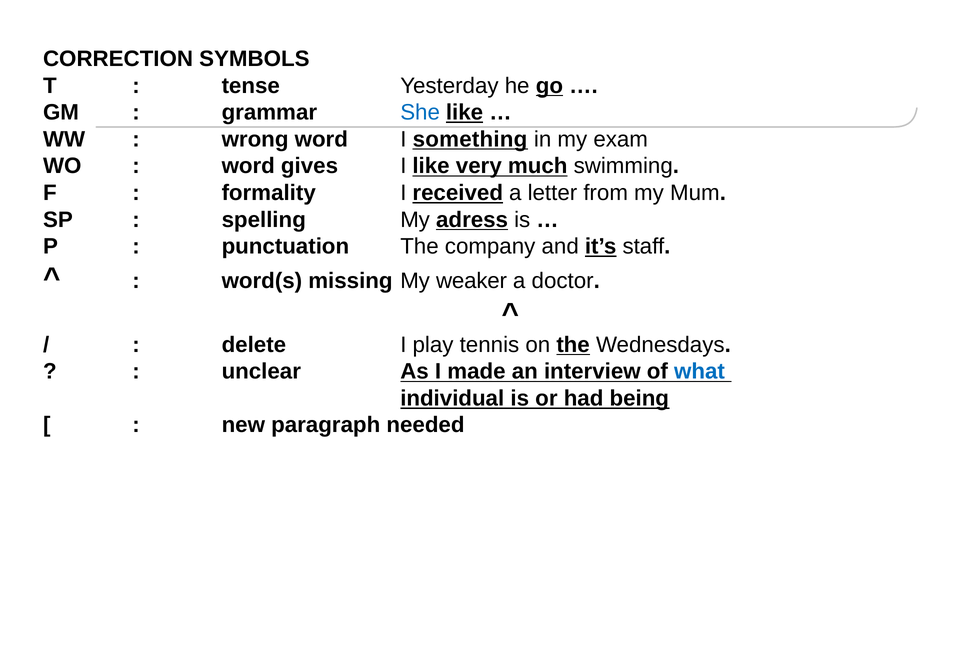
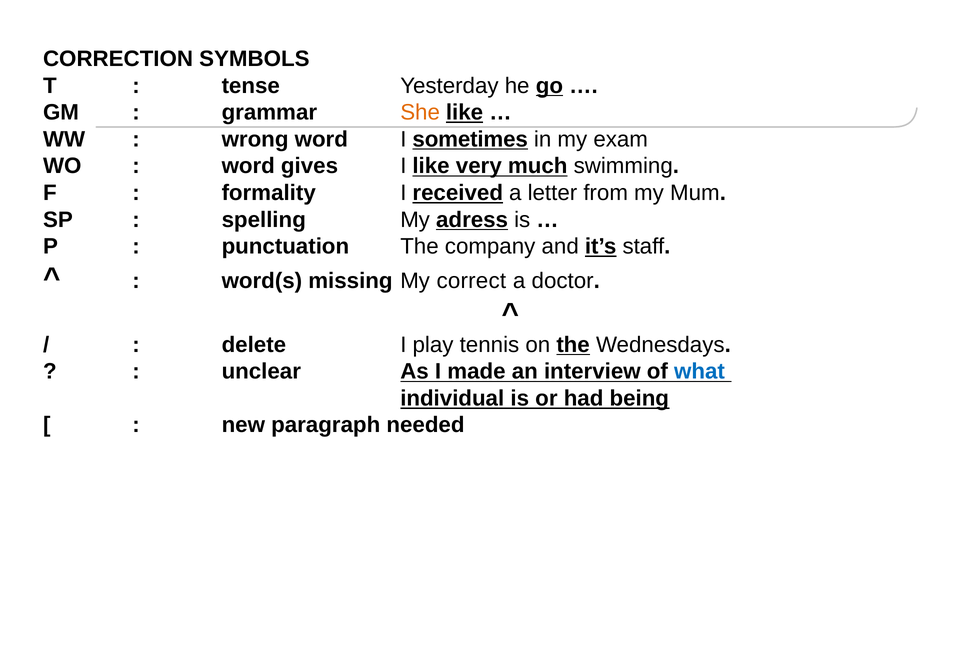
She colour: blue -> orange
something: something -> sometimes
weaker: weaker -> correct
